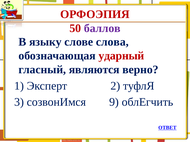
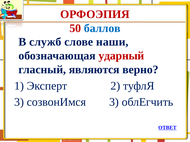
баллов colour: purple -> blue
языку: языку -> служб
слова: слова -> наши
созвонИмся 9: 9 -> 3
